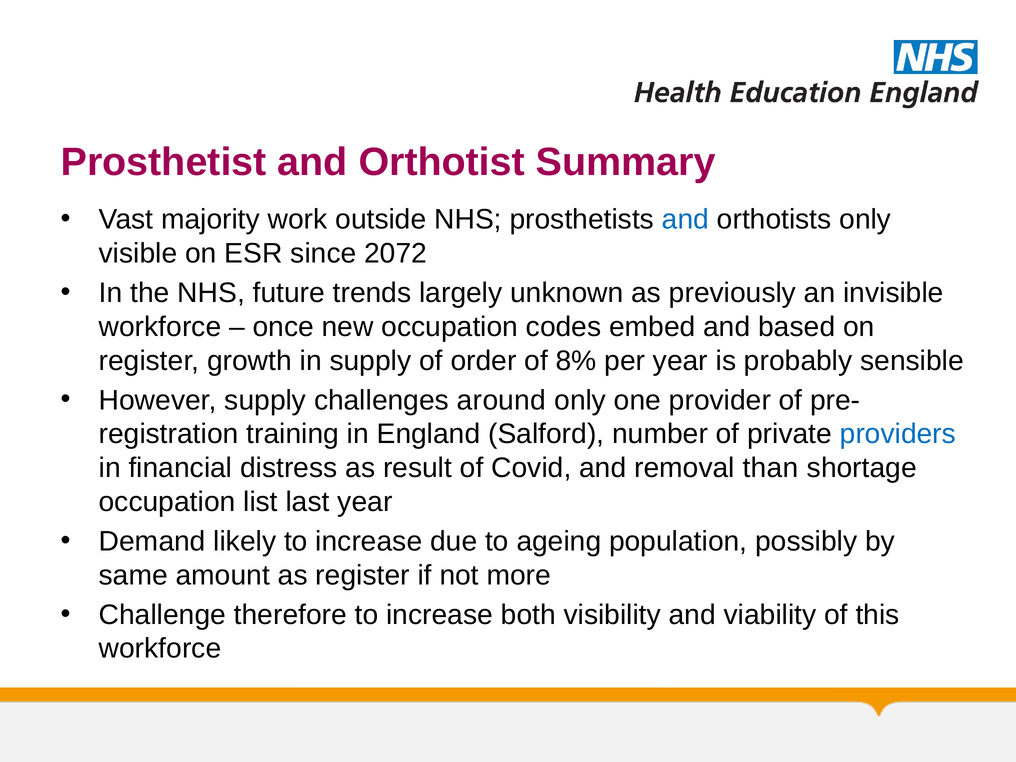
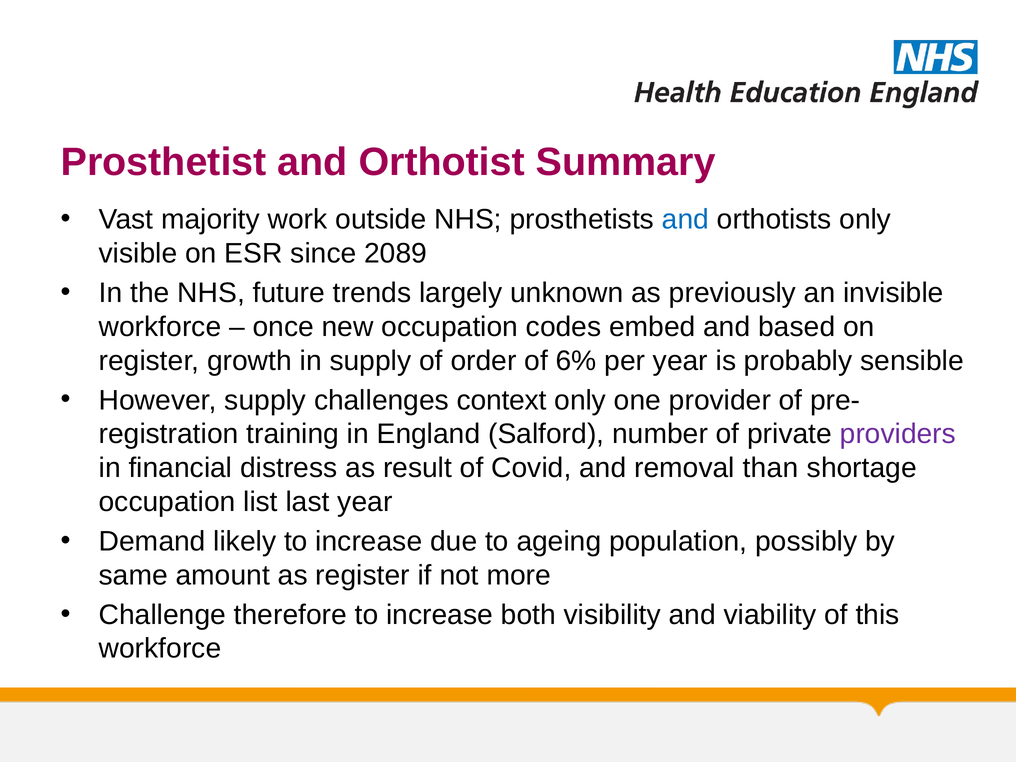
2072: 2072 -> 2089
8%: 8% -> 6%
around: around -> context
providers colour: blue -> purple
